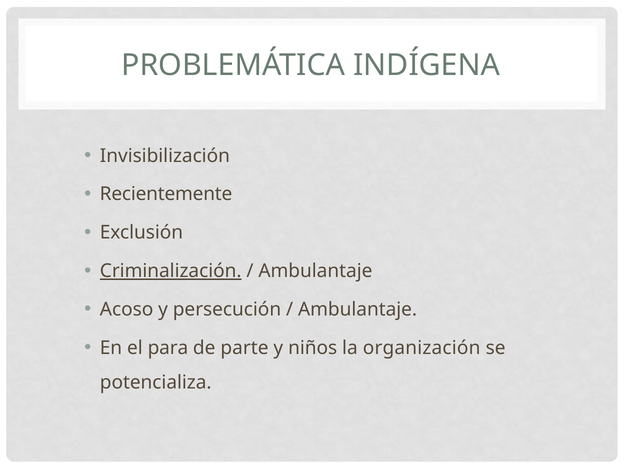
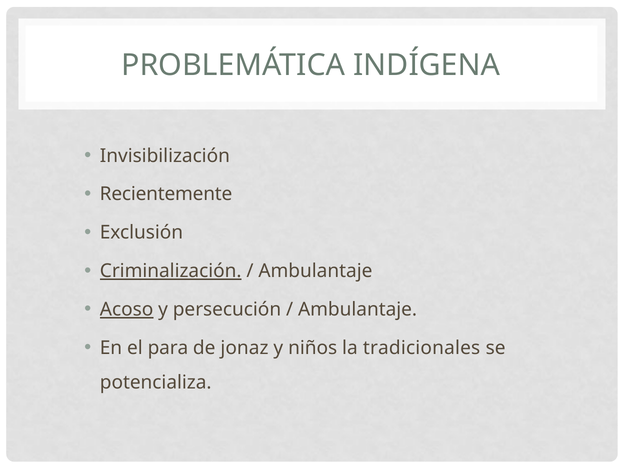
Acoso underline: none -> present
parte: parte -> jonaz
organización: organización -> tradicionales
